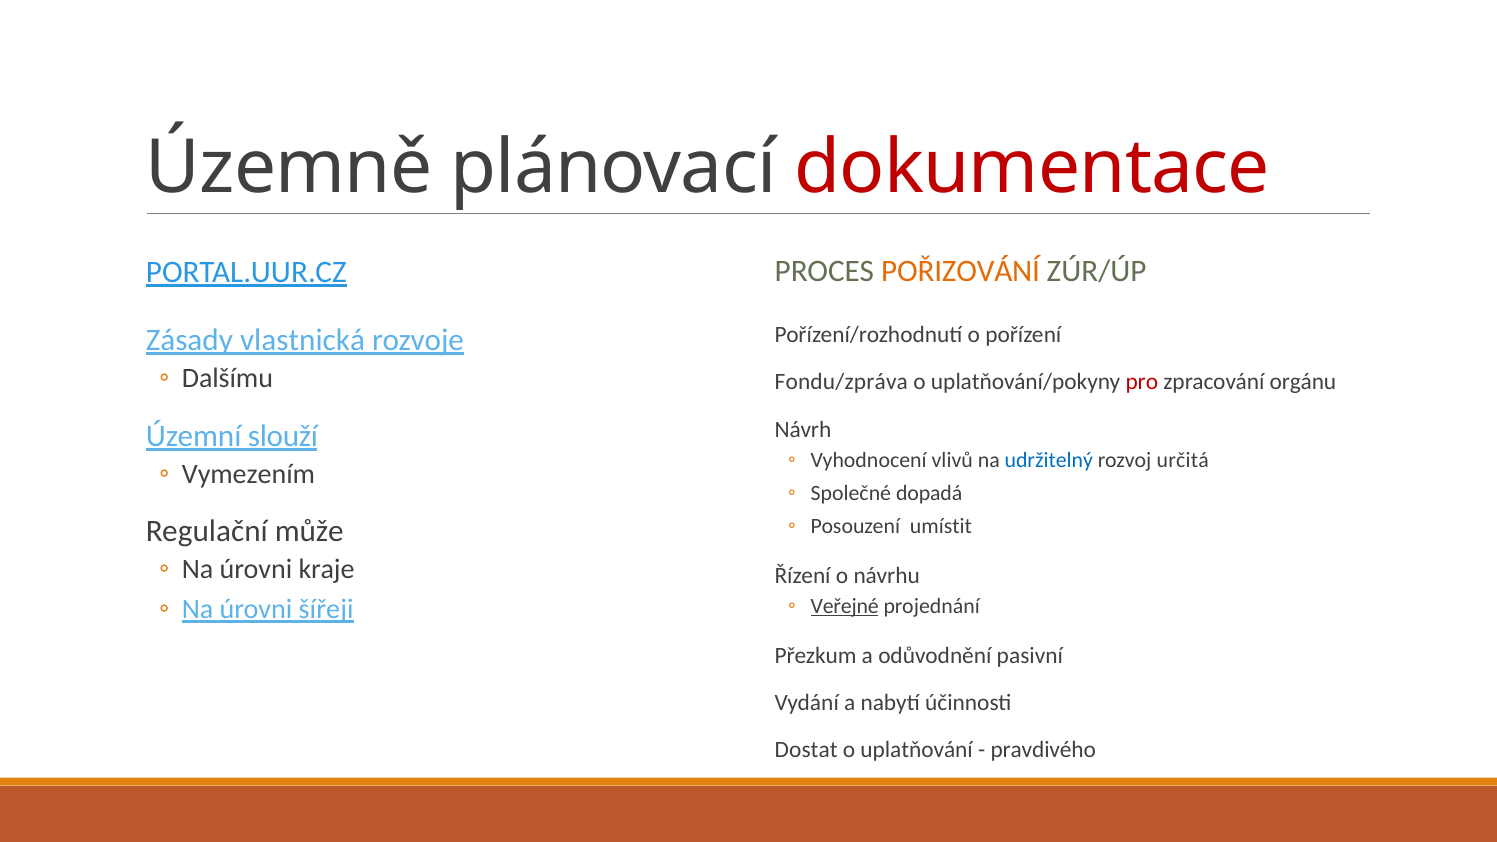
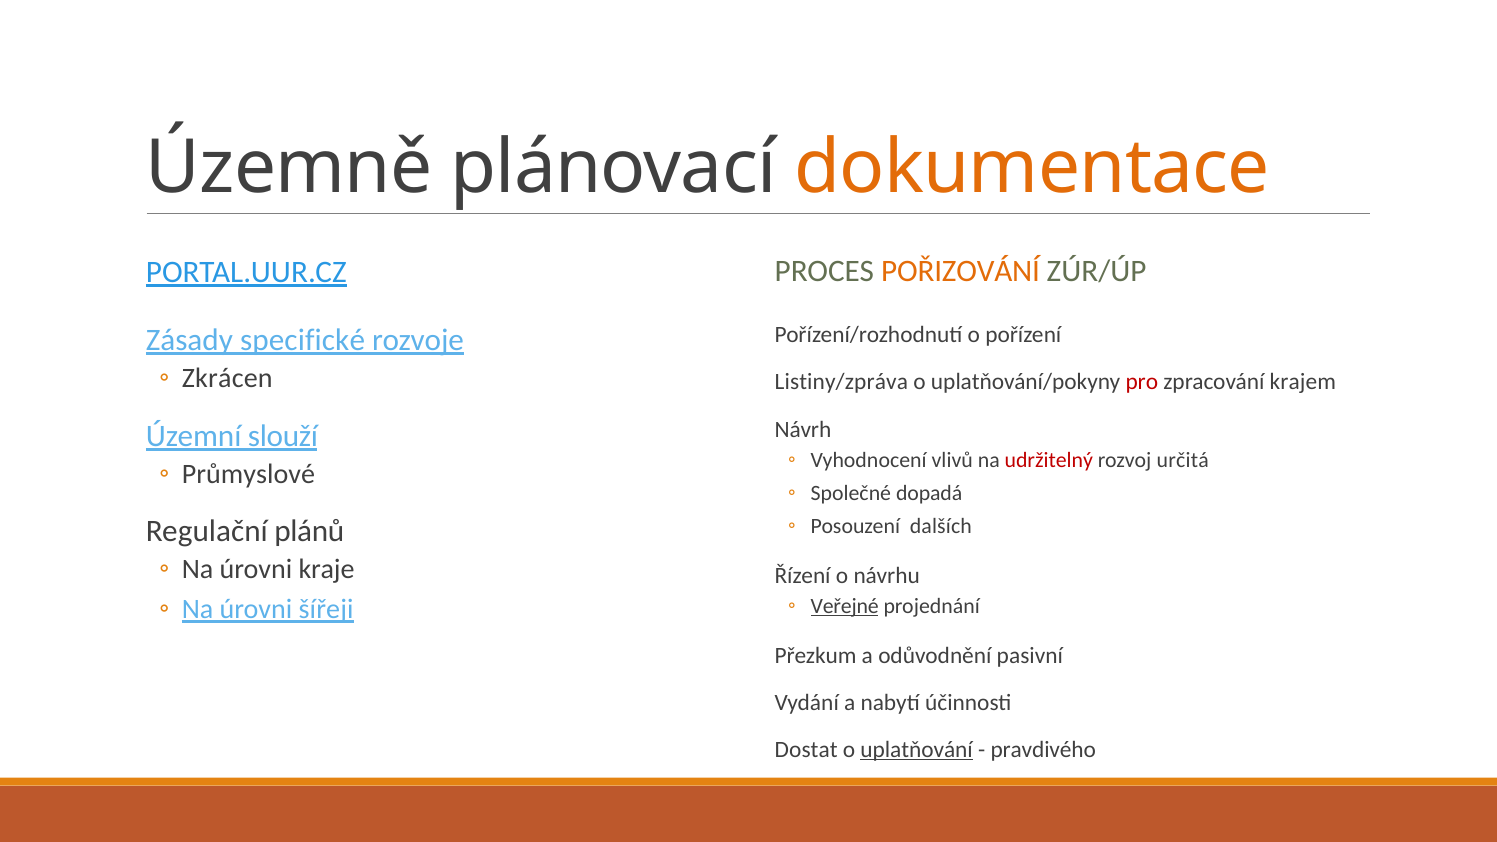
dokumentace colour: red -> orange
vlastnická: vlastnická -> specifické
Dalšímu: Dalšímu -> Zkrácen
Fondu/zpráva: Fondu/zpráva -> Listiny/zpráva
orgánu: orgánu -> krajem
udržitelný colour: blue -> red
Vymezením: Vymezením -> Průmyslové
umístit: umístit -> dalších
může: může -> plánů
uplatňování underline: none -> present
